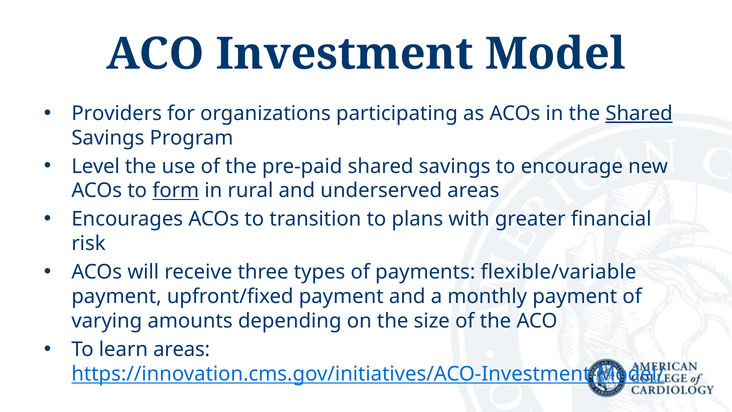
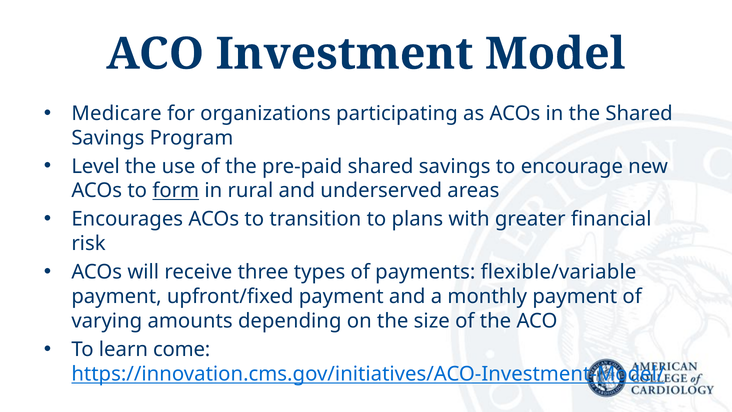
Providers: Providers -> Medicare
Shared at (639, 113) underline: present -> none
learn areas: areas -> come
